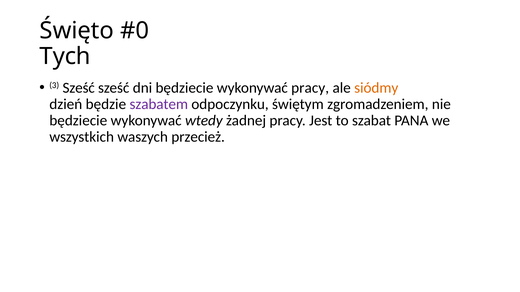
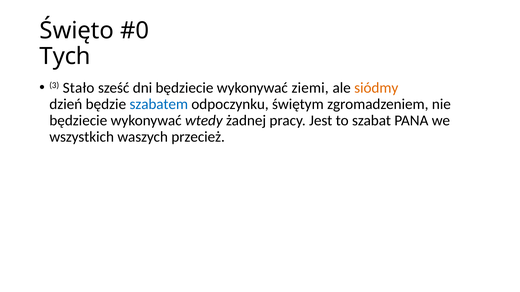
3 Sześć: Sześć -> Stało
wykonywać pracy: pracy -> ziemi
szabatem colour: purple -> blue
